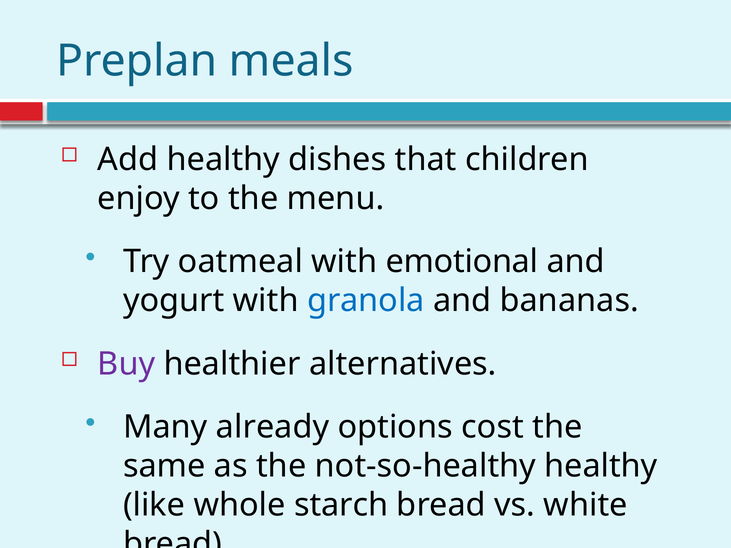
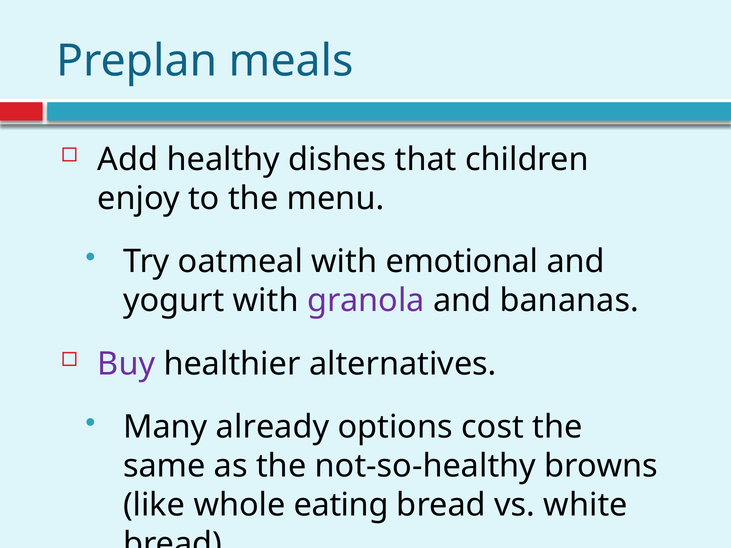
granola colour: blue -> purple
not-so-healthy healthy: healthy -> browns
starch: starch -> eating
